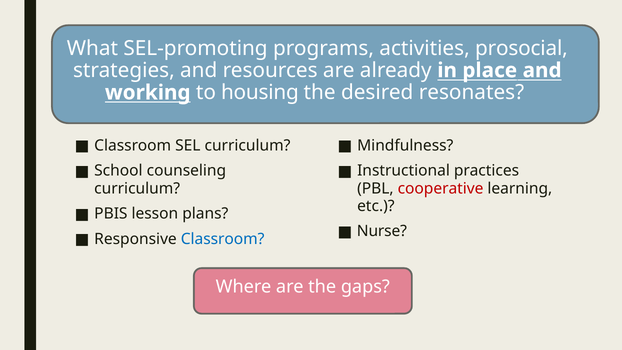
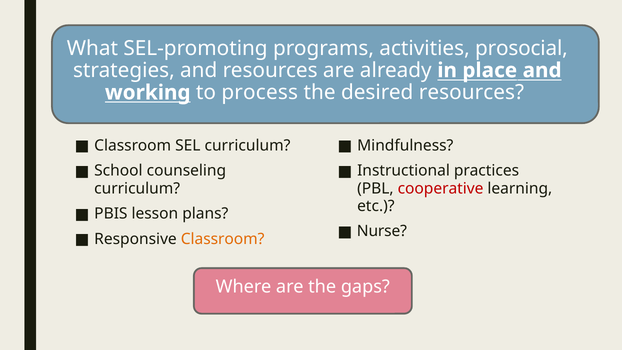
housing: housing -> process
desired resonates: resonates -> resources
Classroom at (223, 239) colour: blue -> orange
